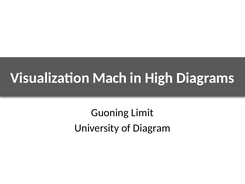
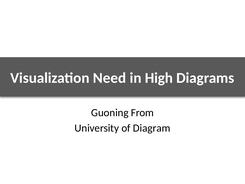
Mach: Mach -> Need
Limit: Limit -> From
